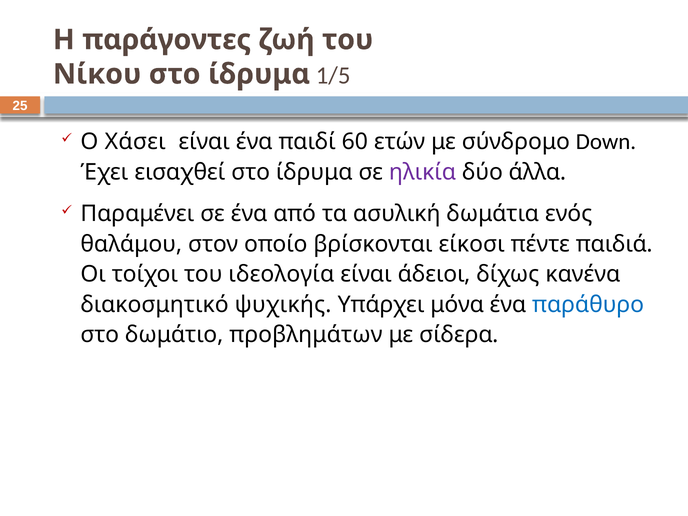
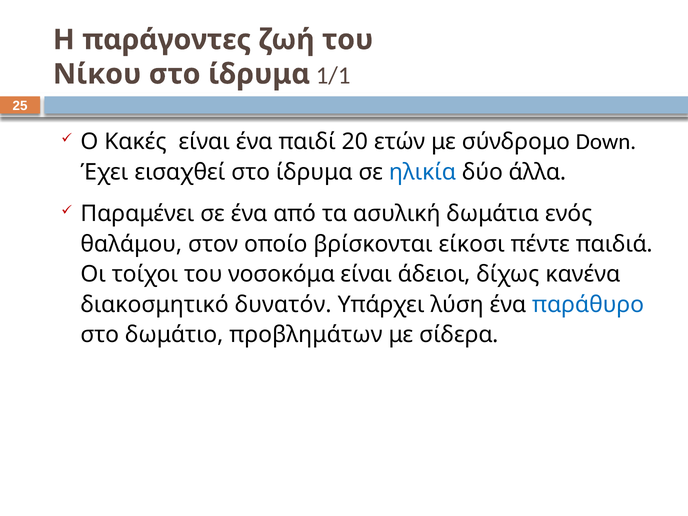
1/5: 1/5 -> 1/1
Χάσει: Χάσει -> Κακές
60: 60 -> 20
ηλικία colour: purple -> blue
ιδεολογία: ιδεολογία -> νοσοκόμα
ψυχικής: ψυχικής -> δυνατόν
μόνα: μόνα -> λύση
